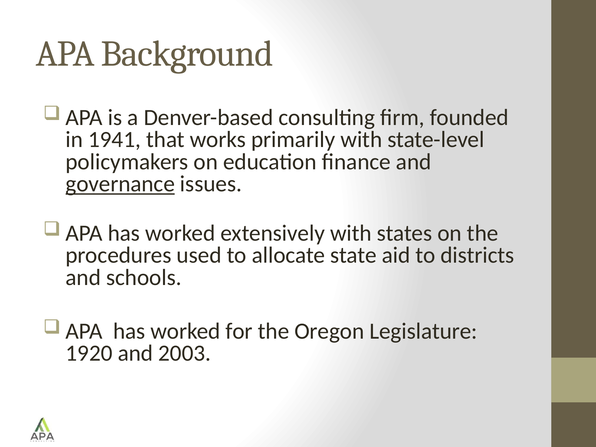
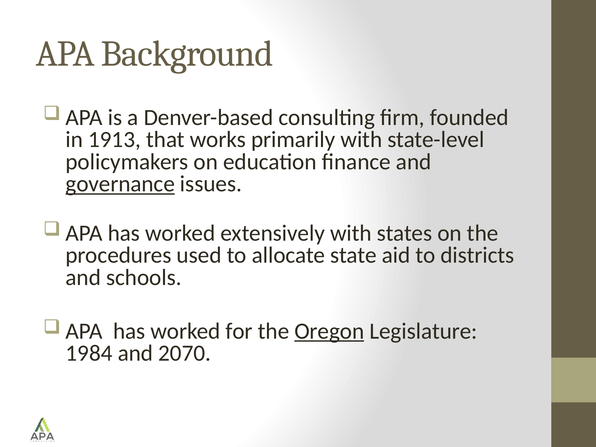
1941: 1941 -> 1913
Oregon underline: none -> present
1920: 1920 -> 1984
2003: 2003 -> 2070
